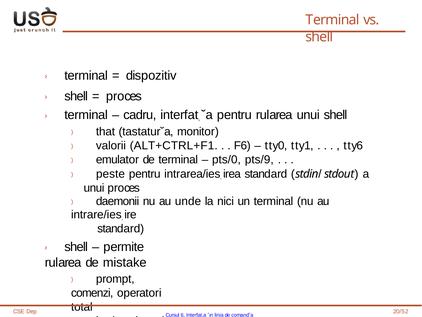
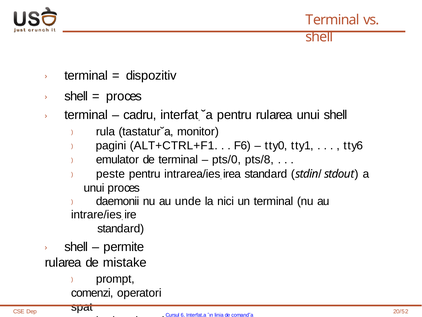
that: that -> rula
valorii: valorii -> pagini
pts/9: pts/9 -> pts/8
total: total -> spat
